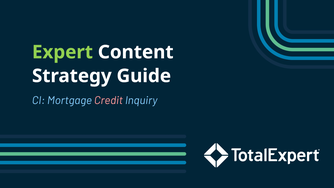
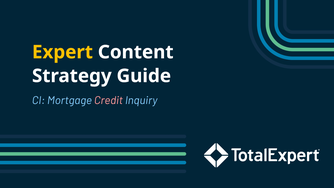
Expert colour: light green -> yellow
